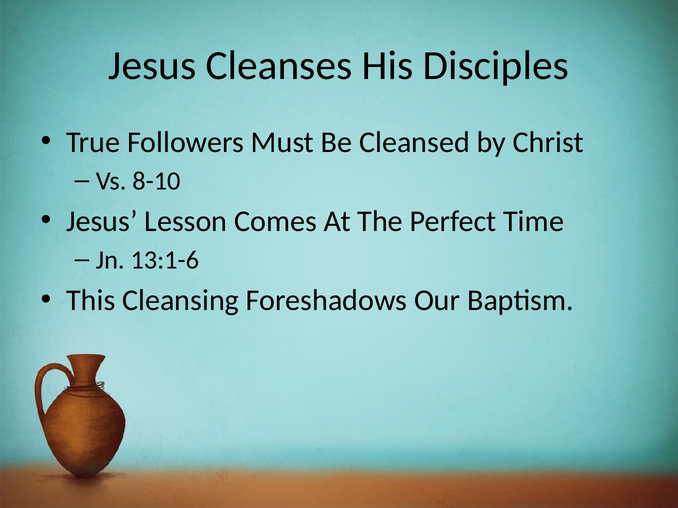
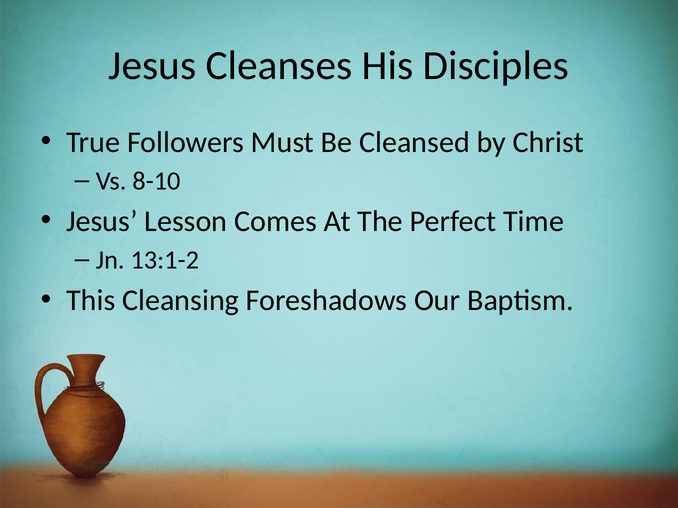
13:1-6: 13:1-6 -> 13:1-2
